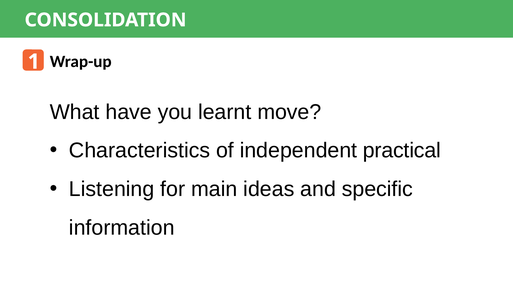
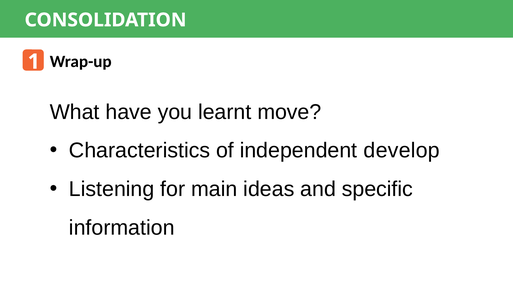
practical: practical -> develop
